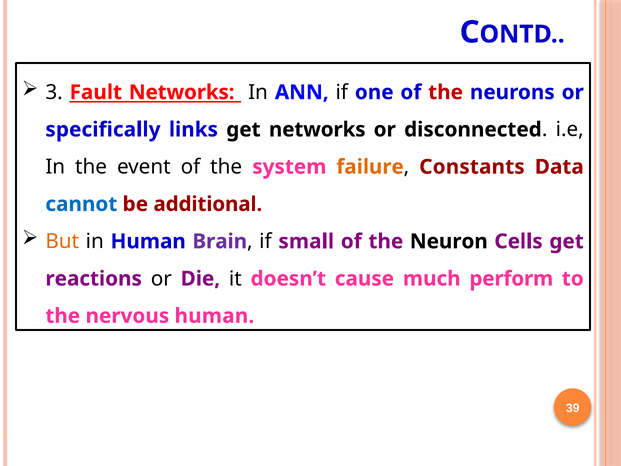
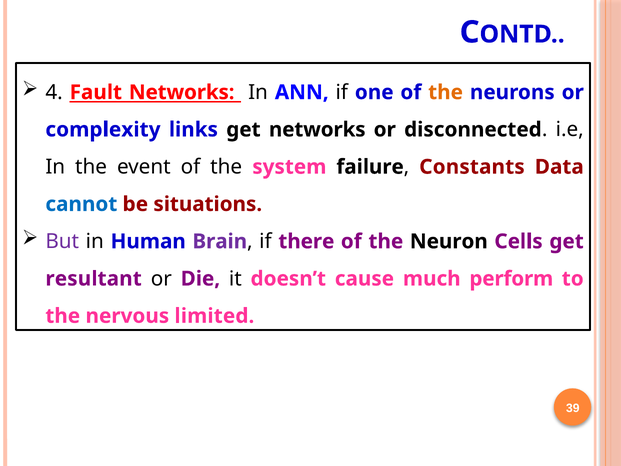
3: 3 -> 4
the at (446, 92) colour: red -> orange
specifically: specifically -> complexity
failure colour: orange -> black
additional: additional -> situations
But colour: orange -> purple
small: small -> there
reactions: reactions -> resultant
nervous human: human -> limited
